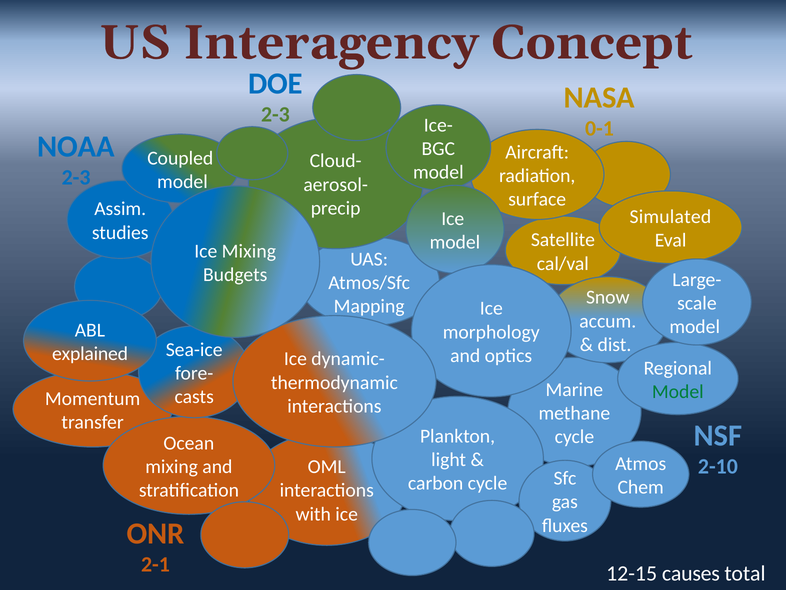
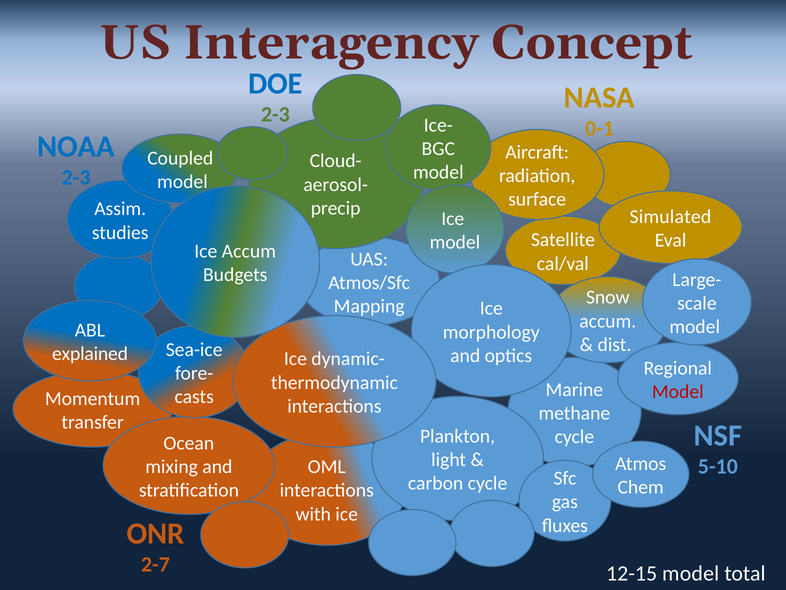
Ice Mixing: Mixing -> Accum
Model at (678, 391) colour: green -> red
2-10: 2-10 -> 5-10
2-1: 2-1 -> 2-7
12-15 causes: causes -> model
